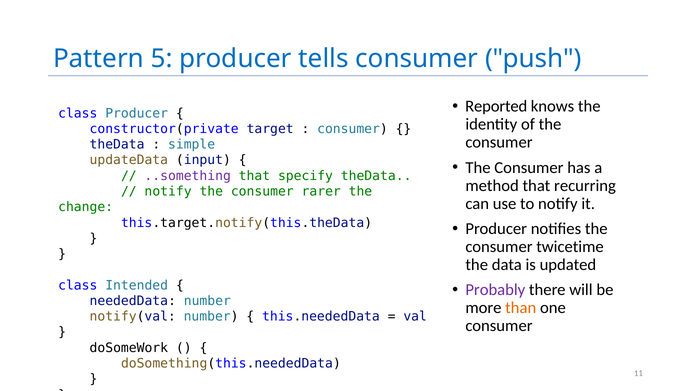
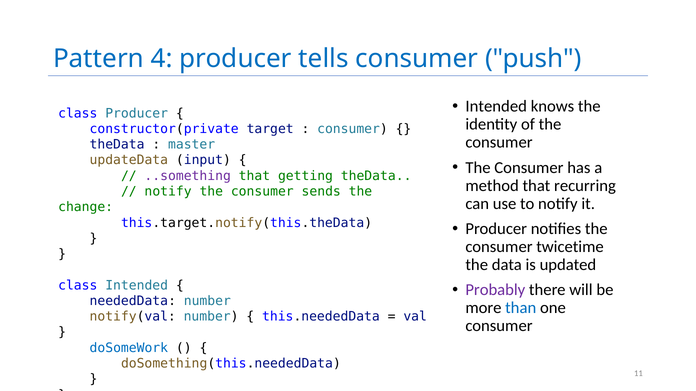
5: 5 -> 4
Reported at (496, 107): Reported -> Intended
simple: simple -> master
specify: specify -> getting
rarer: rarer -> sends
than colour: orange -> blue
doSomeWork colour: black -> blue
